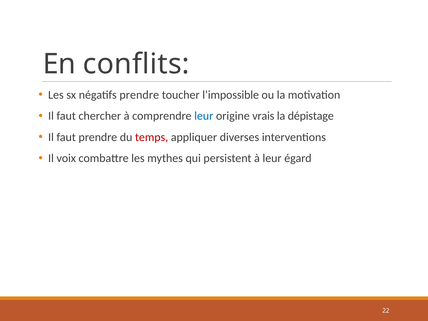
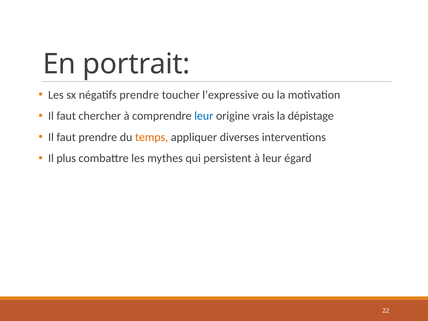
conflits: conflits -> portrait
l’impossible: l’impossible -> l’expressive
temps colour: red -> orange
voix: voix -> plus
